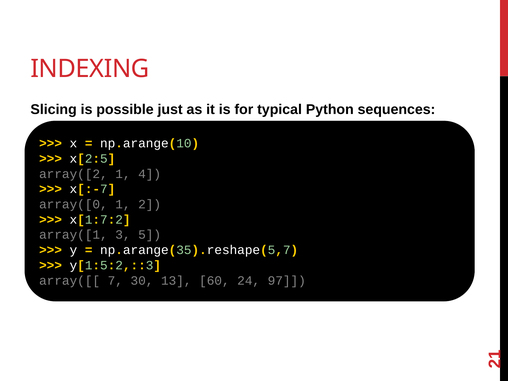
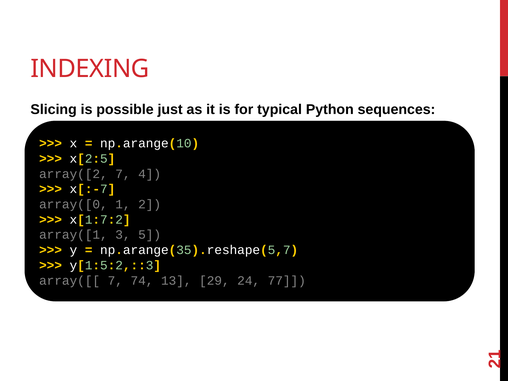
array([2 1: 1 -> 7
30: 30 -> 74
60: 60 -> 29
97: 97 -> 77
